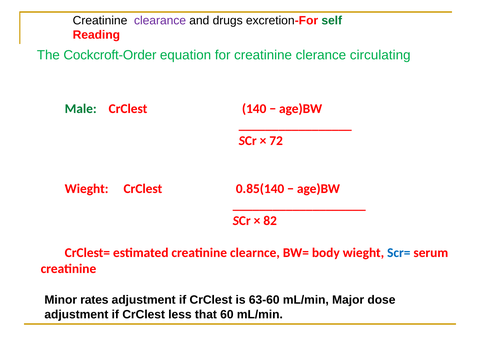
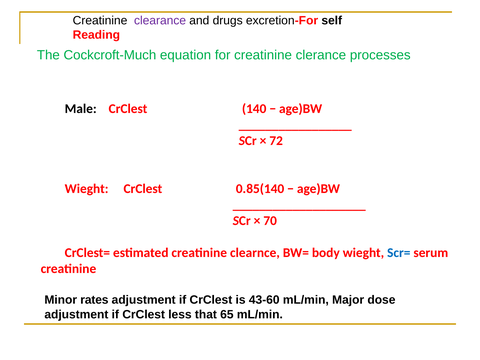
self colour: green -> black
Cockcroft-Order: Cockcroft-Order -> Cockcroft-Much
circulating: circulating -> processes
Male colour: green -> black
82: 82 -> 70
63-60: 63-60 -> 43-60
60: 60 -> 65
